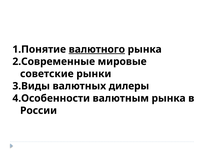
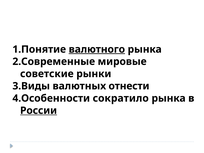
дилеры: дилеры -> отнести
валютным: валютным -> сократило
России underline: none -> present
